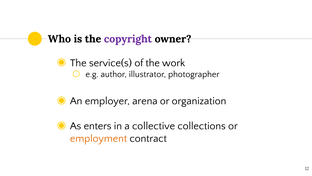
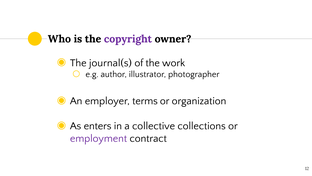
service(s: service(s -> journal(s
arena: arena -> terms
employment colour: orange -> purple
